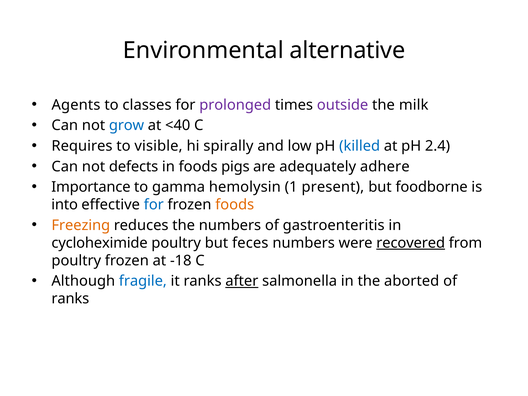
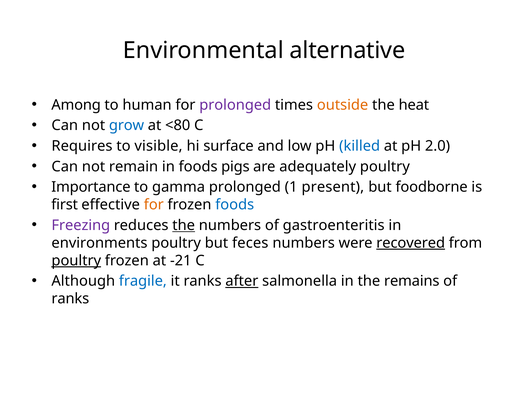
Agents: Agents -> Among
classes: classes -> human
outside colour: purple -> orange
milk: milk -> heat
<40: <40 -> <80
spirally: spirally -> surface
2.4: 2.4 -> 2.0
defects: defects -> remain
adequately adhere: adhere -> poultry
gamma hemolysin: hemolysin -> prolonged
into: into -> first
for at (154, 205) colour: blue -> orange
foods at (235, 205) colour: orange -> blue
Freezing colour: orange -> purple
the at (184, 225) underline: none -> present
cycloheximide: cycloheximide -> environments
poultry at (76, 261) underline: none -> present
-18: -18 -> -21
aborted: aborted -> remains
